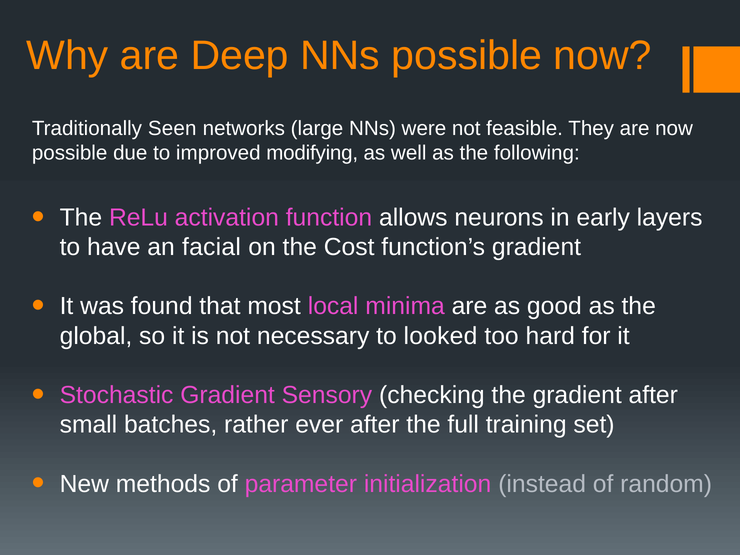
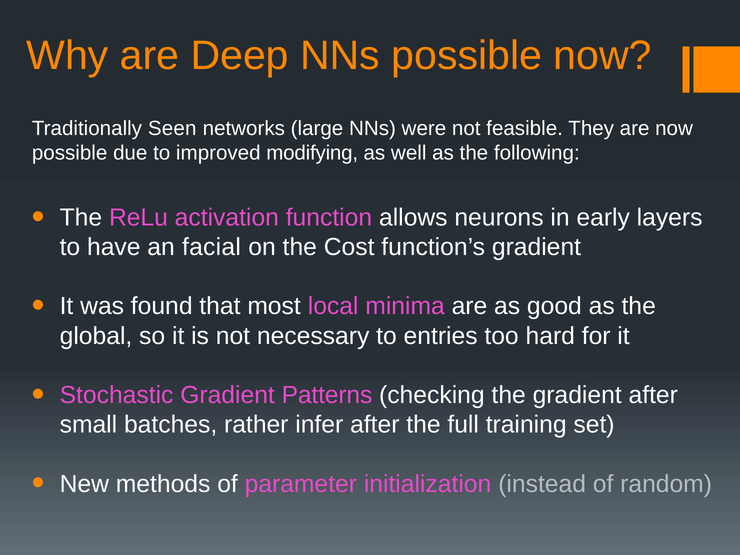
looked: looked -> entries
Sensory: Sensory -> Patterns
ever: ever -> infer
